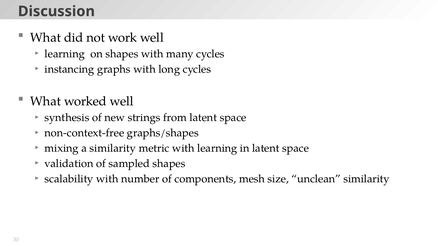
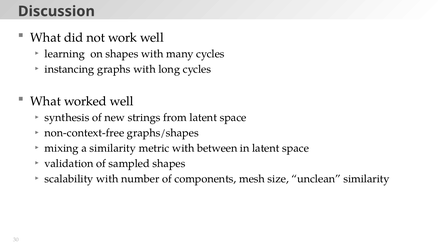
with learning: learning -> between
